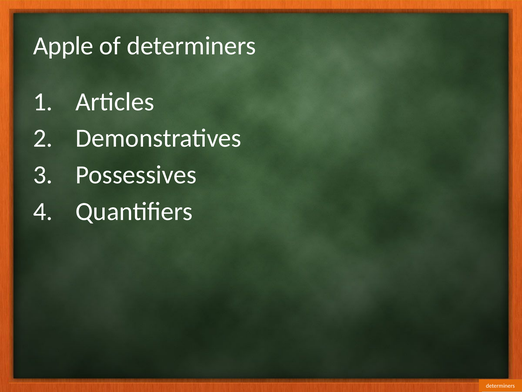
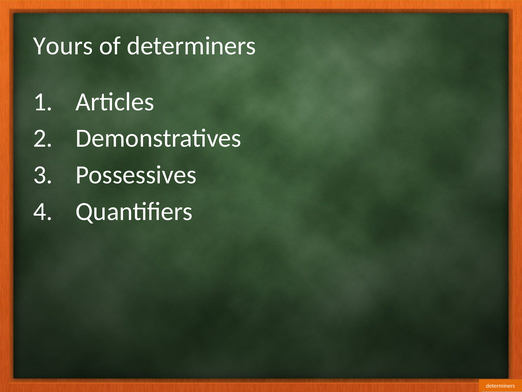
Apple: Apple -> Yours
